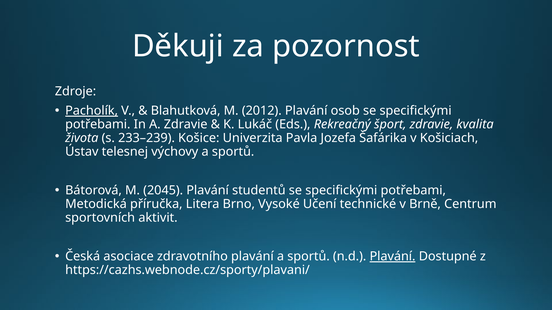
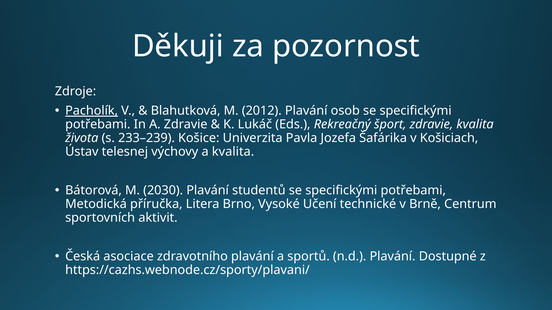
výchovy a sportů: sportů -> kvalita
2045: 2045 -> 2030
Plavání at (393, 257) underline: present -> none
